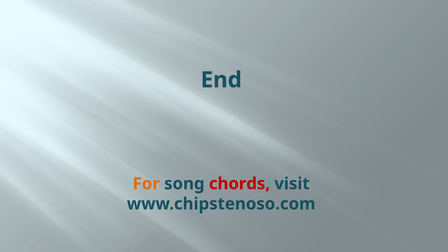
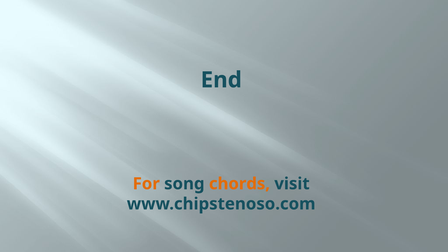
chords colour: red -> orange
